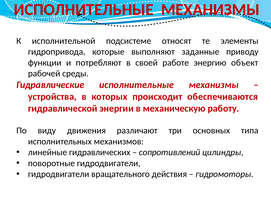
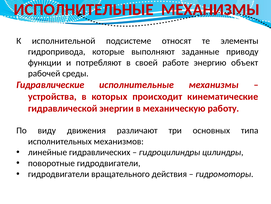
обеспечиваются: обеспечиваются -> кинематические
сопротивлений: сопротивлений -> гидроцилиндры
